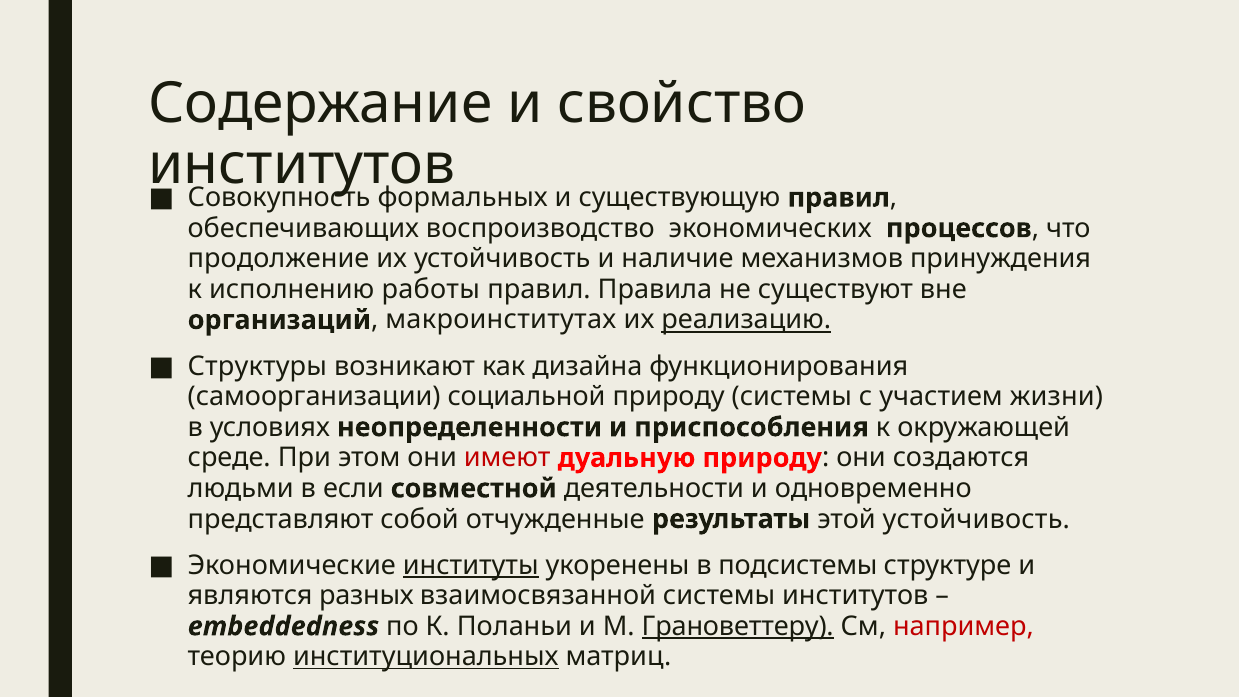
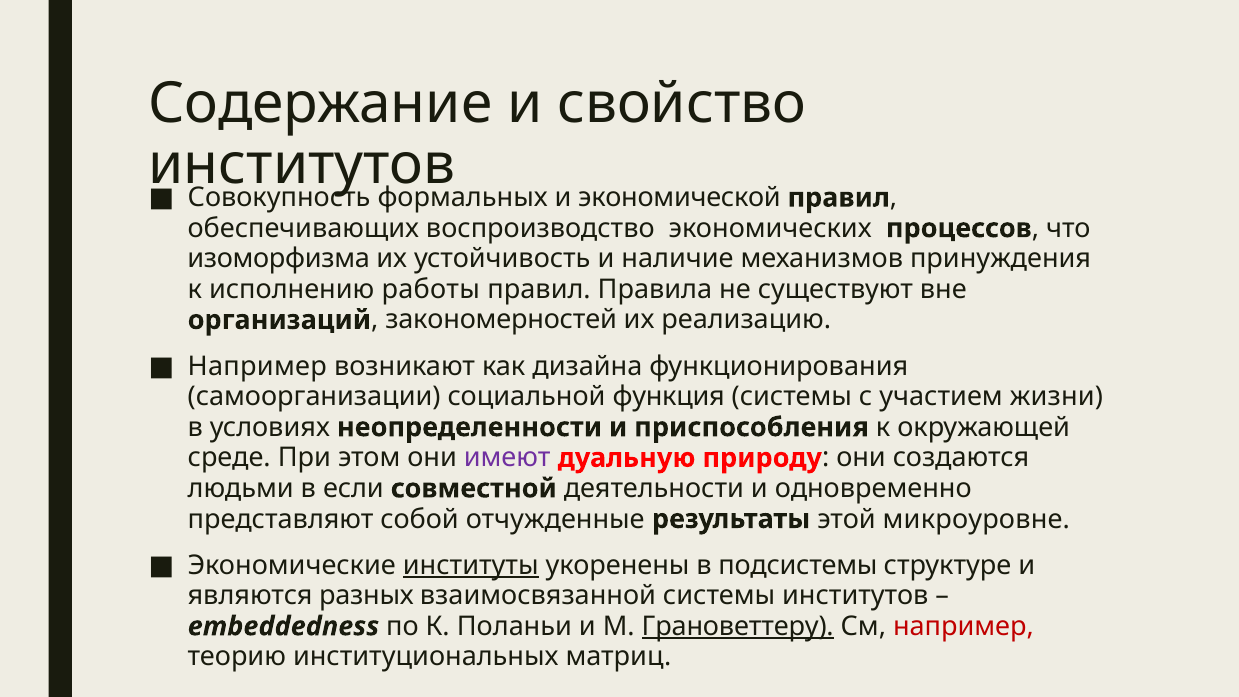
существующую: существующую -> экономической
продолжение: продолжение -> изоморфизма
макроинститутах: макроинститутах -> закономерностей
реализацию underline: present -> none
Структуры at (257, 366): Структуры -> Например
социальной природу: природу -> функция
имеют colour: red -> purple
этой устойчивость: устойчивость -> микроуровне
институциональных underline: present -> none
